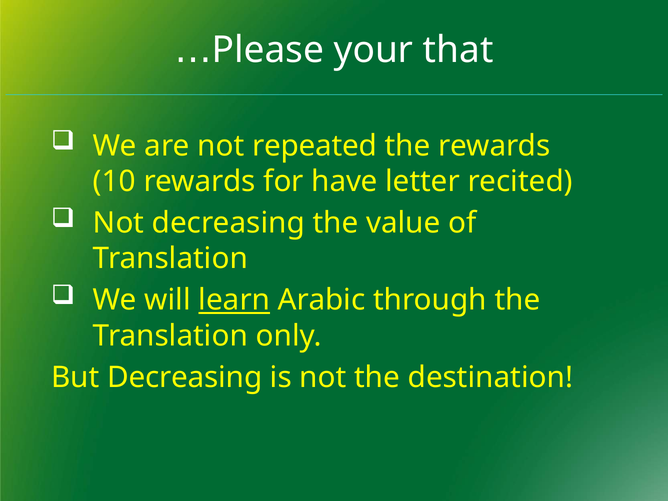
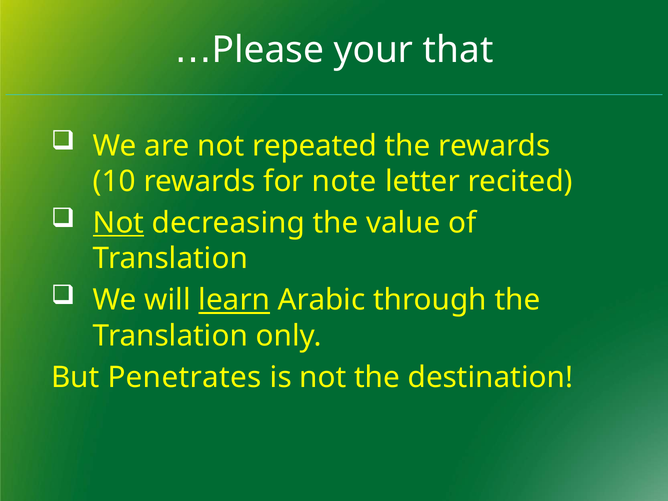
have: have -> note
Not at (119, 223) underline: none -> present
But Decreasing: Decreasing -> Penetrates
